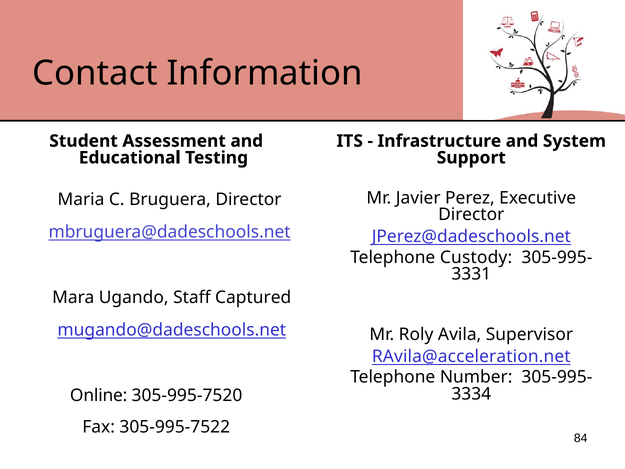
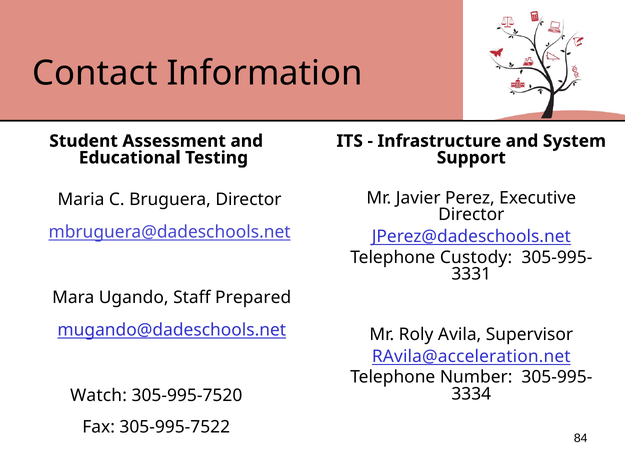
Captured: Captured -> Prepared
Online: Online -> Watch
